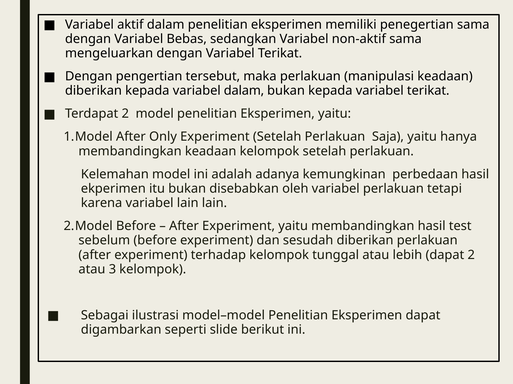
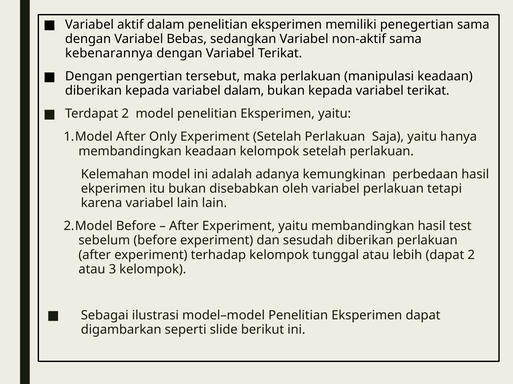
mengeluarkan: mengeluarkan -> kebenarannya
